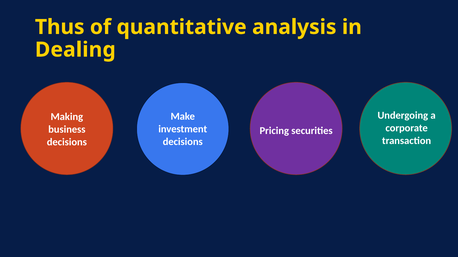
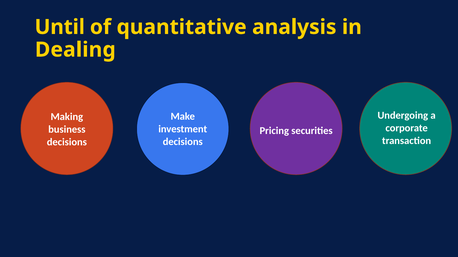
Thus: Thus -> Until
